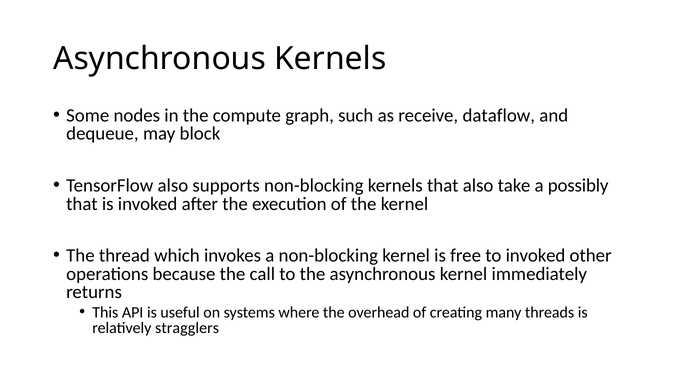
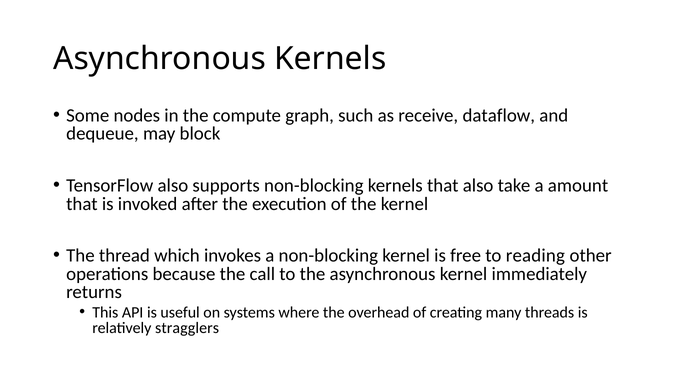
possibly: possibly -> amount
to invoked: invoked -> reading
